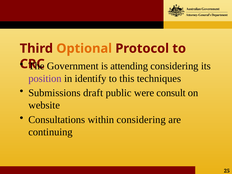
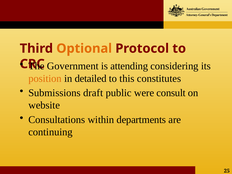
position colour: purple -> orange
identify: identify -> detailed
techniques: techniques -> constitutes
within considering: considering -> departments
